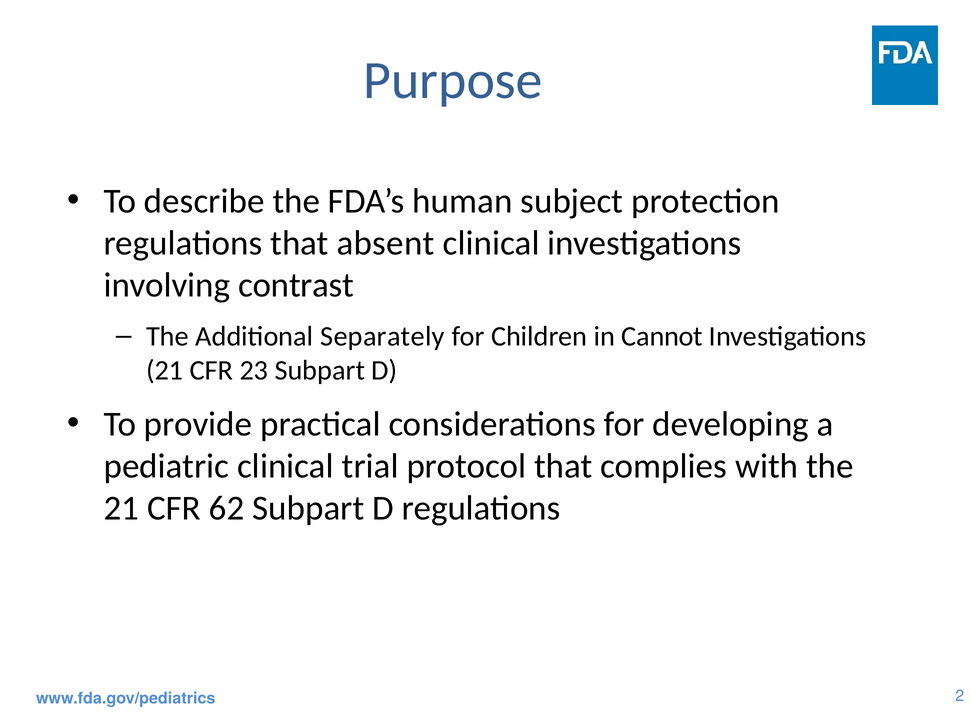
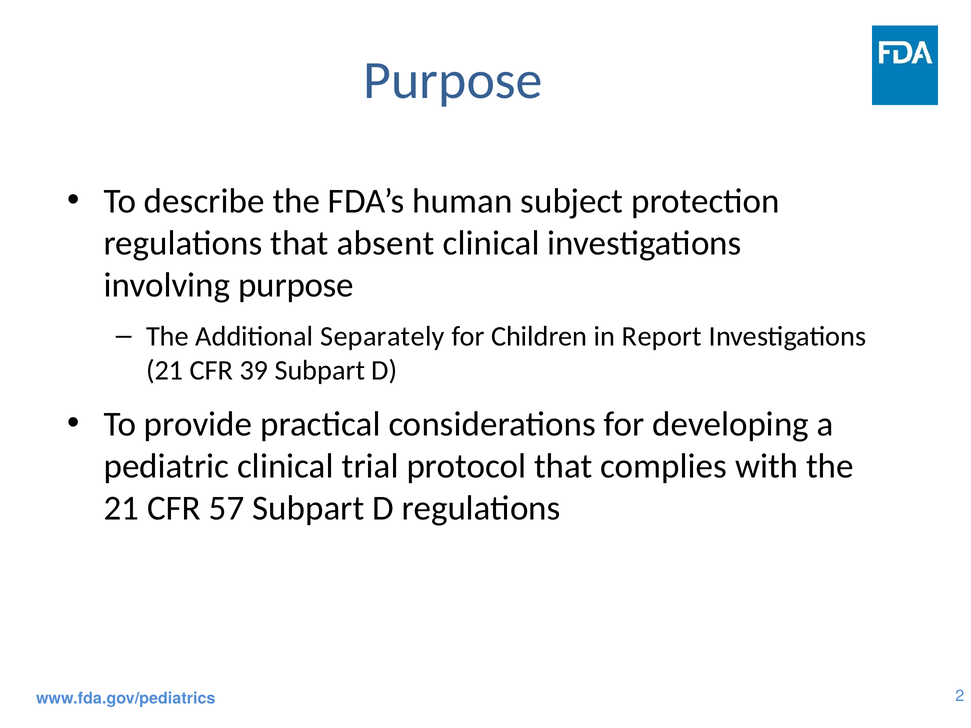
involving contrast: contrast -> purpose
Cannot: Cannot -> Report
23: 23 -> 39
62: 62 -> 57
